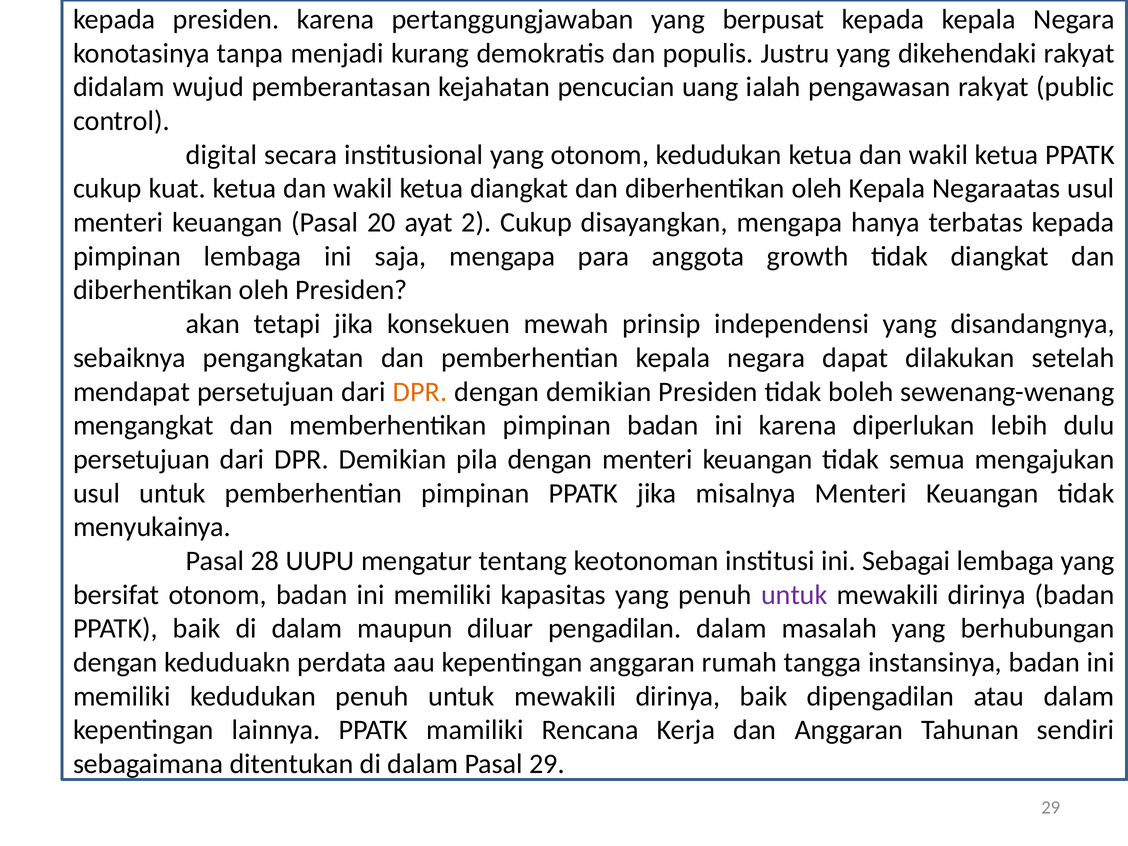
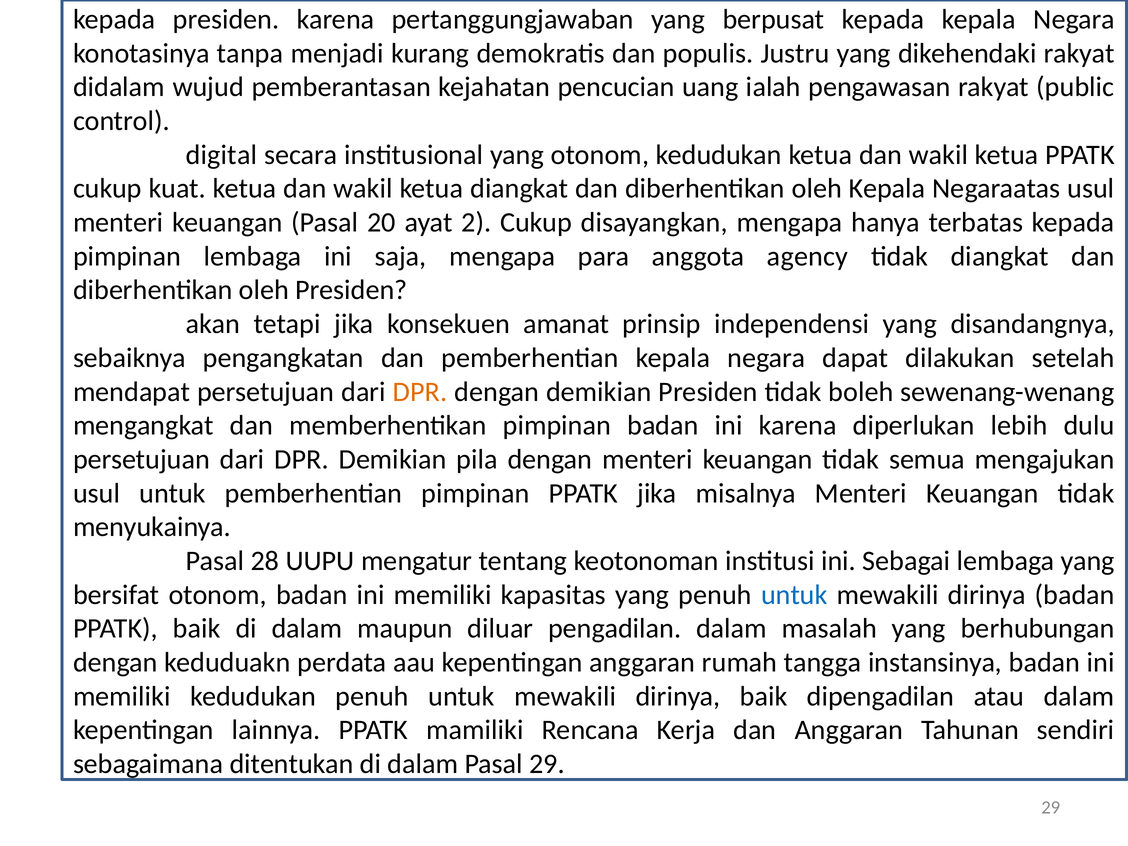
growth: growth -> agency
mewah: mewah -> amanat
untuk at (794, 595) colour: purple -> blue
